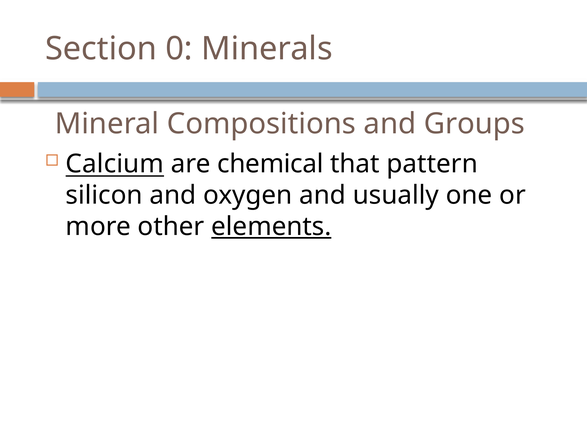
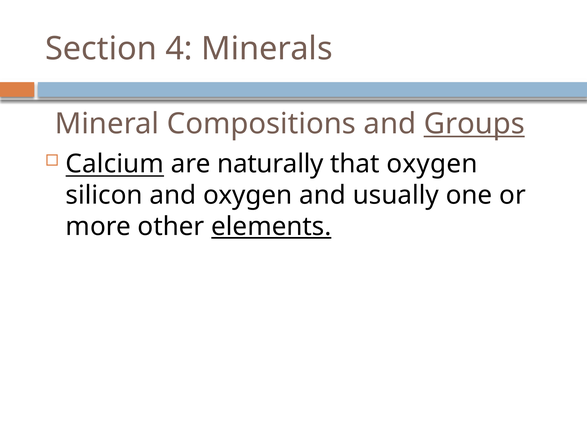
0: 0 -> 4
Groups underline: none -> present
chemical: chemical -> naturally
that pattern: pattern -> oxygen
